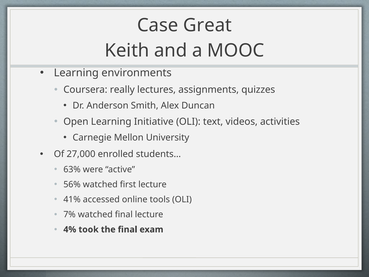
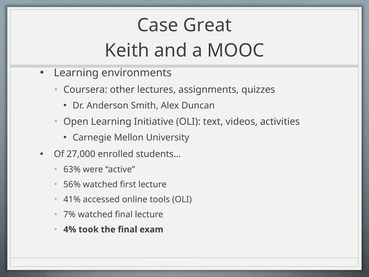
really: really -> other
